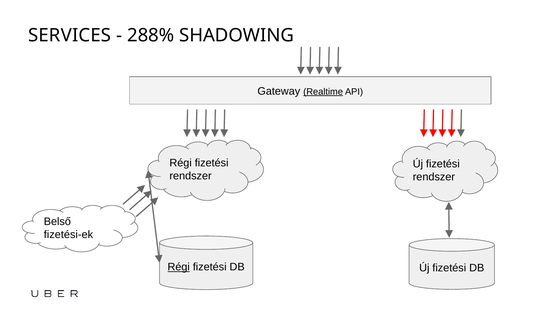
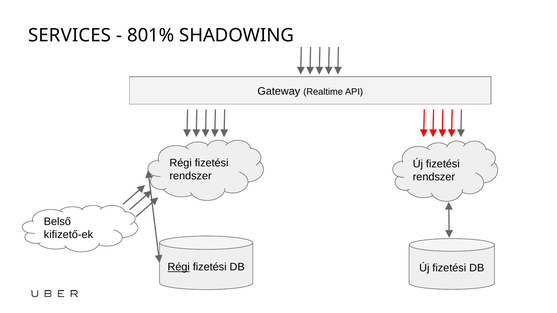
288%: 288% -> 801%
Realtime underline: present -> none
fizetési-ek: fizetési-ek -> kifizető-ek
